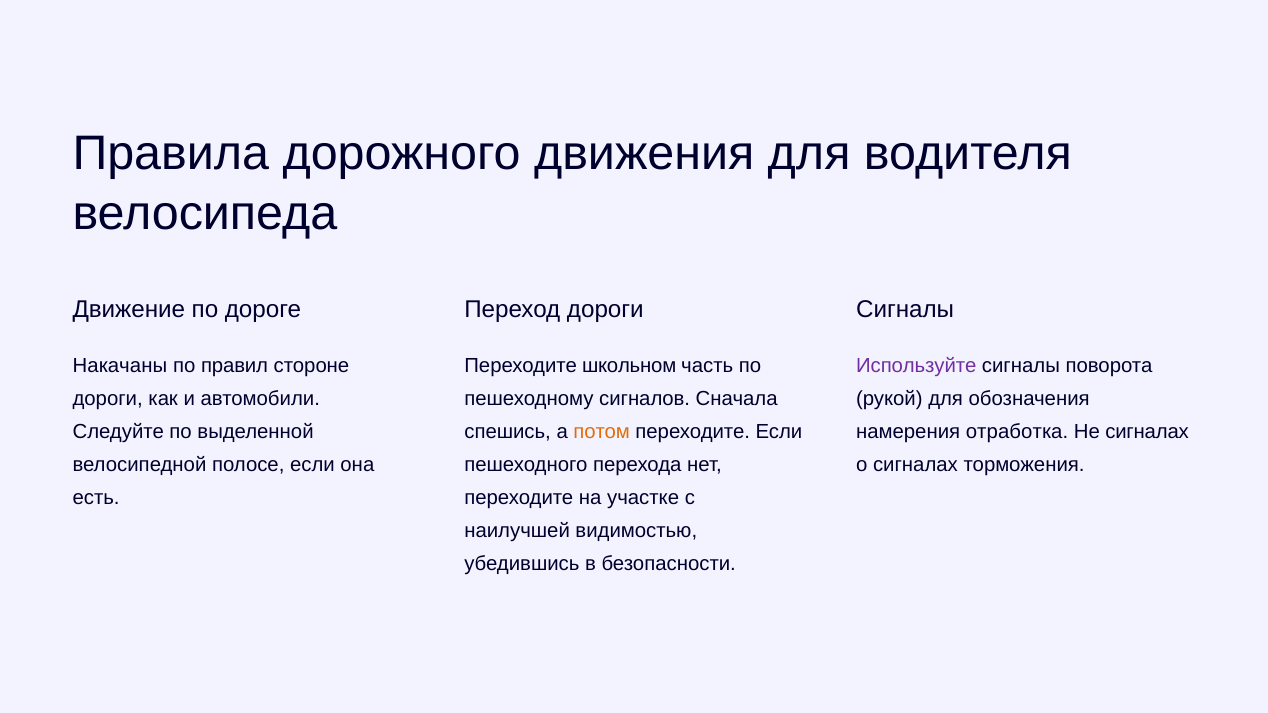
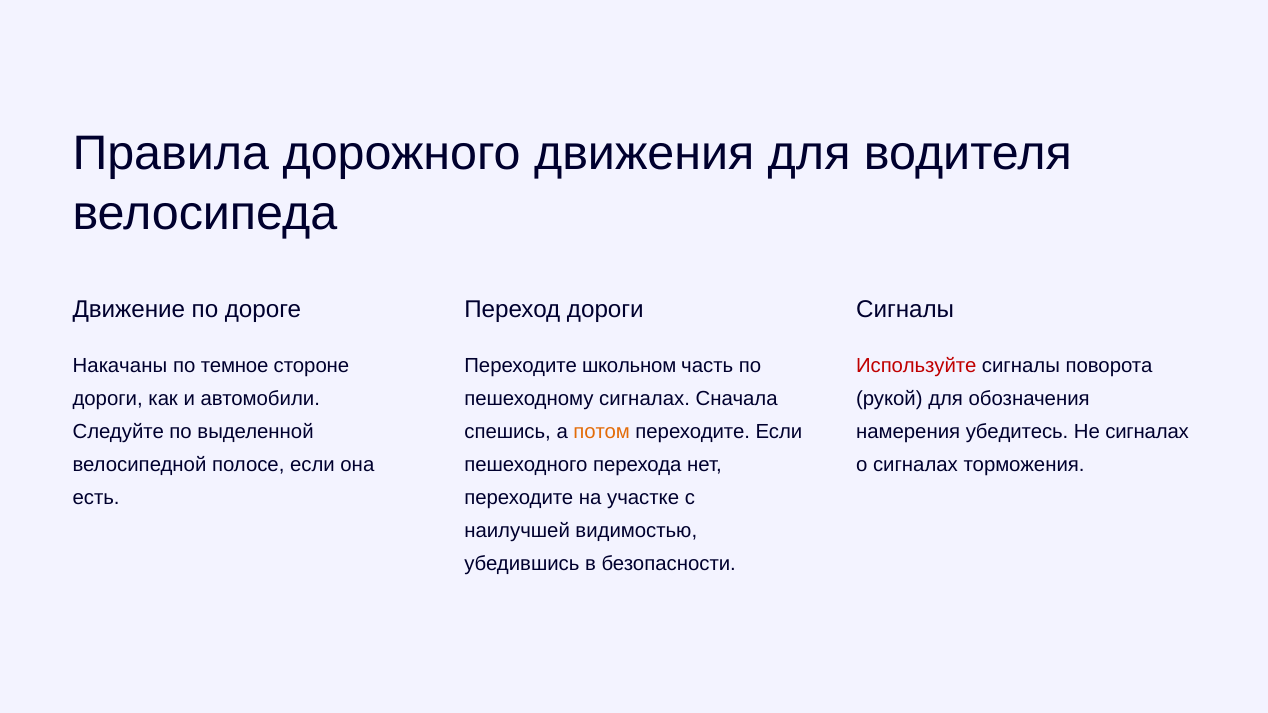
правил: правил -> темное
Используйте colour: purple -> red
пешеходному сигналов: сигналов -> сигналах
отработка: отработка -> убедитесь
